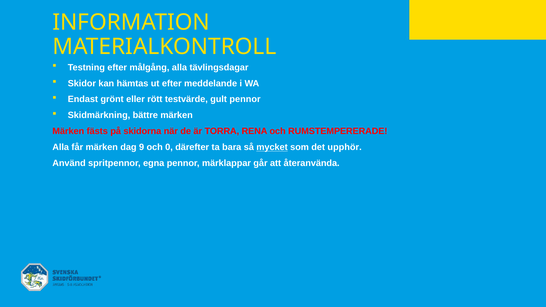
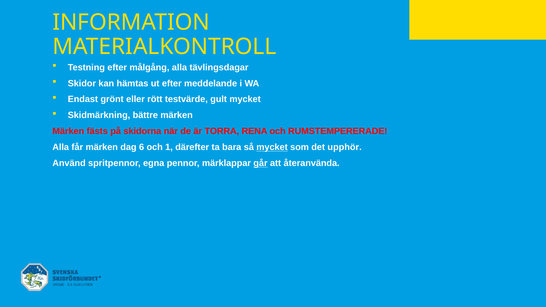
gult pennor: pennor -> mycket
9: 9 -> 6
0: 0 -> 1
går underline: none -> present
